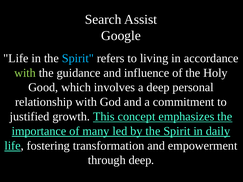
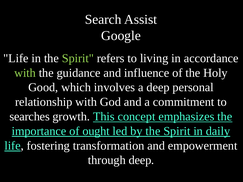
Spirit at (78, 58) colour: light blue -> light green
justified: justified -> searches
many: many -> ought
